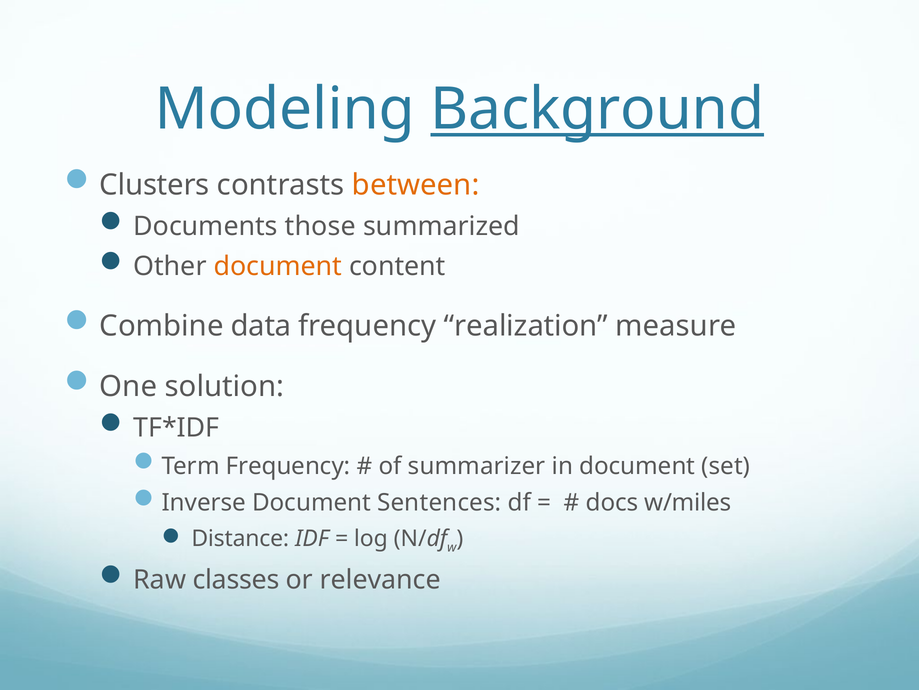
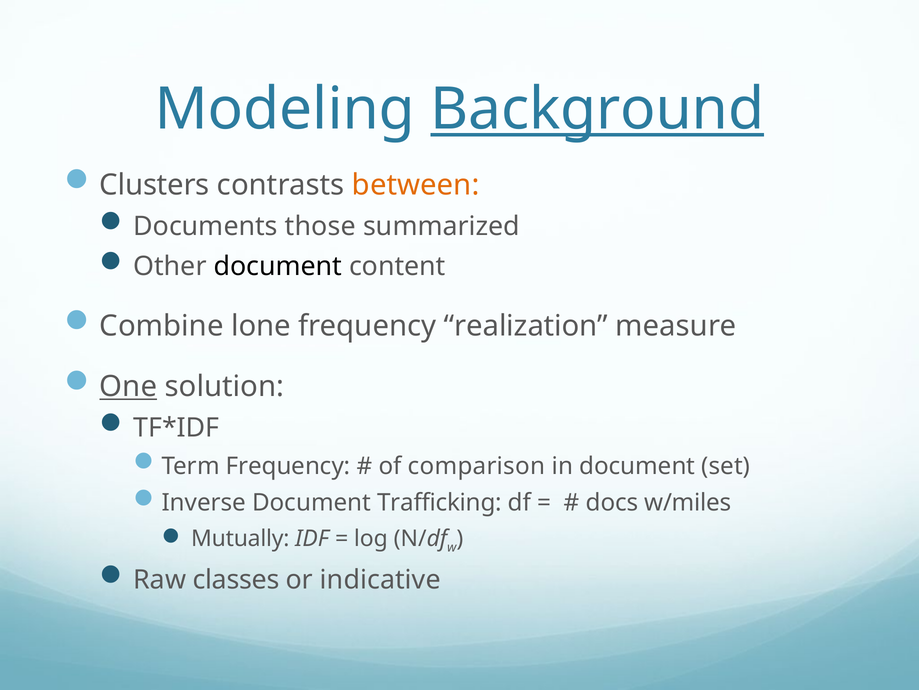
document at (278, 266) colour: orange -> black
data: data -> lone
One underline: none -> present
summarizer: summarizer -> comparison
Sentences: Sentences -> Trafficking
Distance: Distance -> Mutually
relevance: relevance -> indicative
